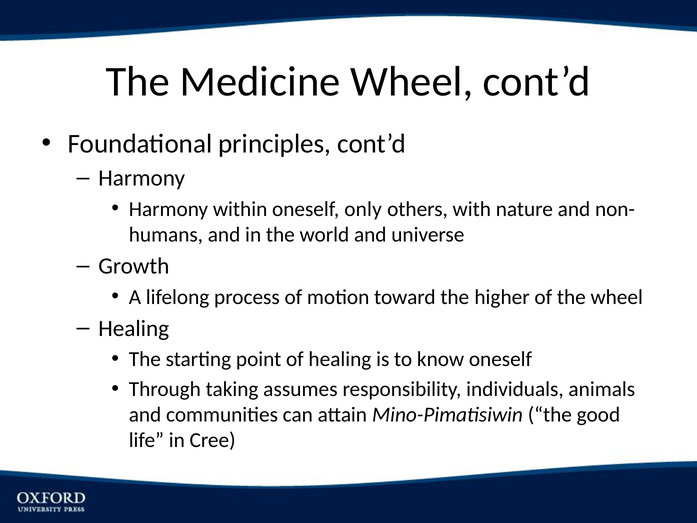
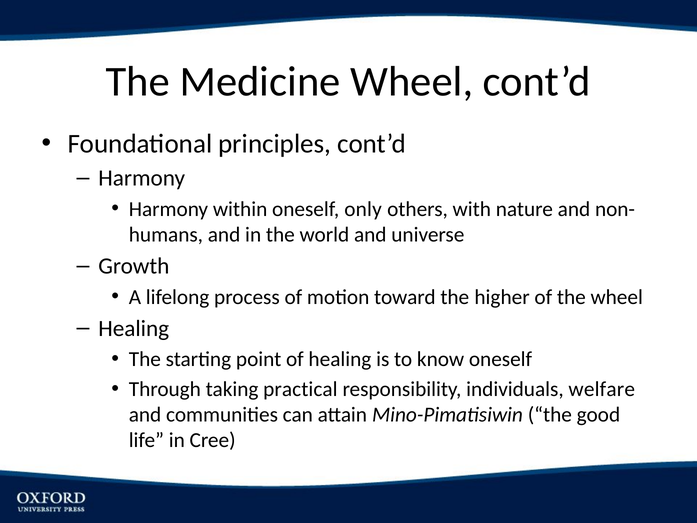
assumes: assumes -> practical
animals: animals -> welfare
